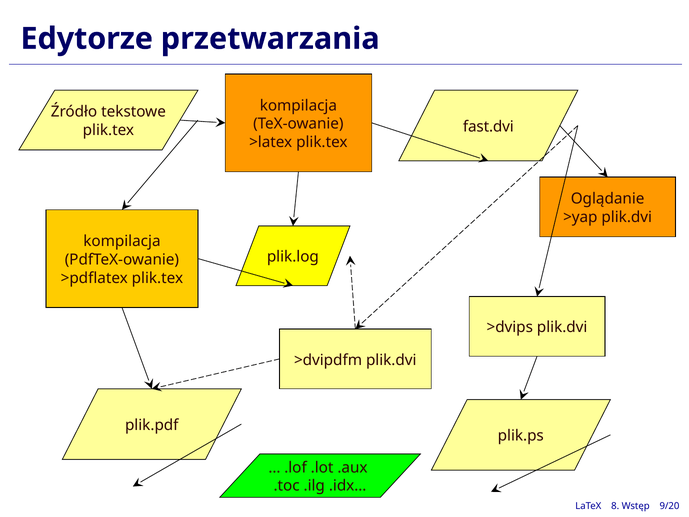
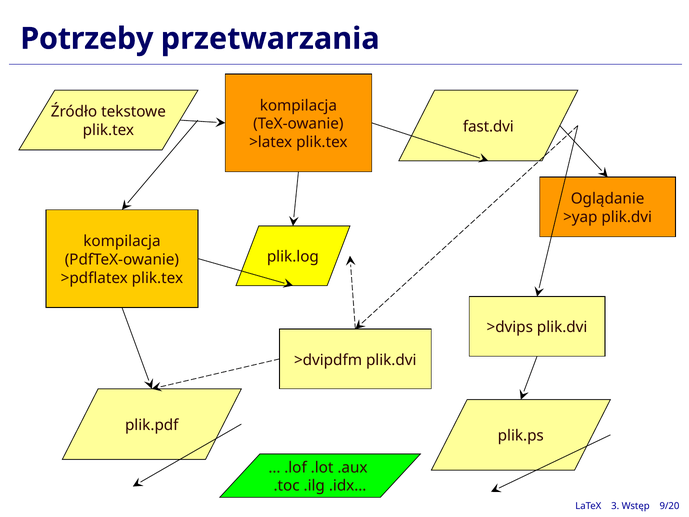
Edytorze: Edytorze -> Potrzeby
8: 8 -> 3
